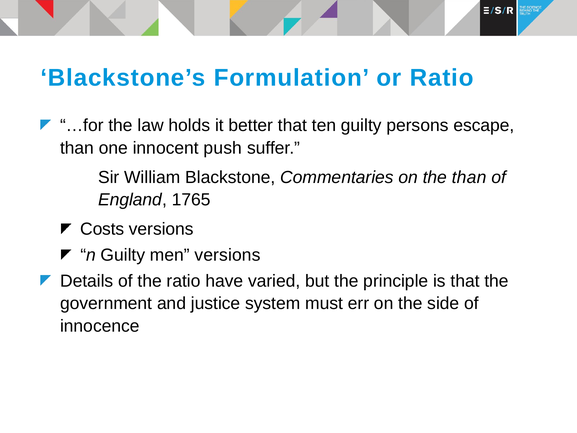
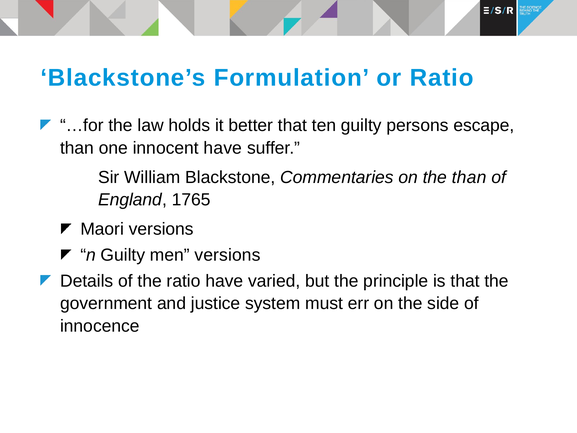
innocent push: push -> have
Costs: Costs -> Maori
